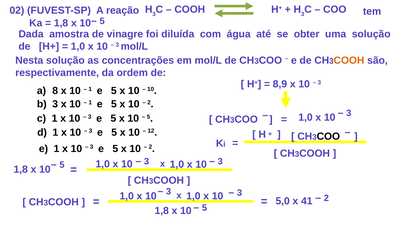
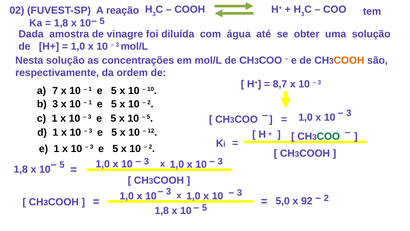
8,9: 8,9 -> 8,7
8: 8 -> 7
COO at (328, 136) colour: black -> green
41: 41 -> 92
